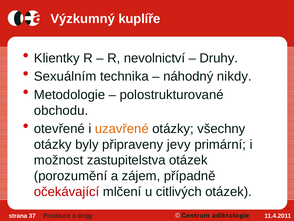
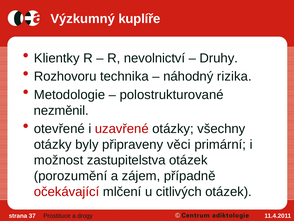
Sexuálním: Sexuálním -> Rozhovoru
nikdy: nikdy -> rizika
obchodu: obchodu -> nezměnil
uzavřené colour: orange -> red
jevy: jevy -> věci
